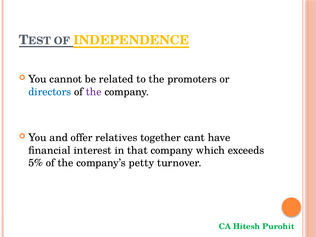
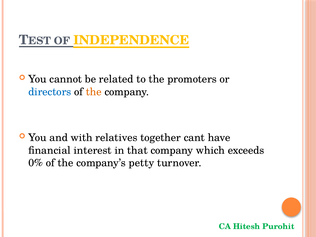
the at (94, 92) colour: purple -> orange
offer: offer -> with
5%: 5% -> 0%
